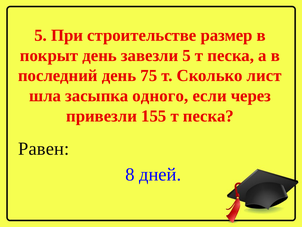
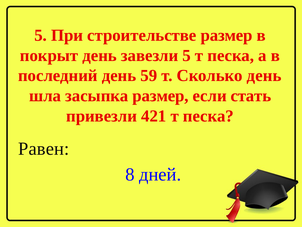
75: 75 -> 59
Сколько лист: лист -> день
засыпка одного: одного -> размер
через: через -> стать
155: 155 -> 421
